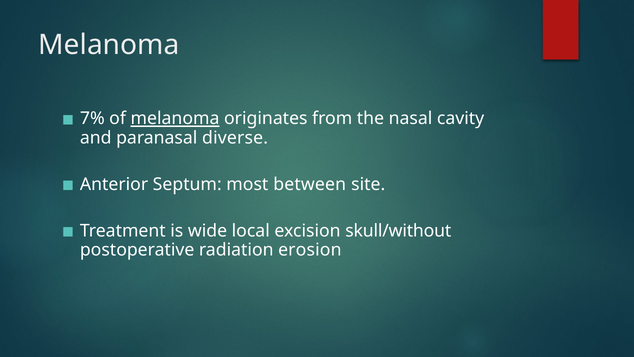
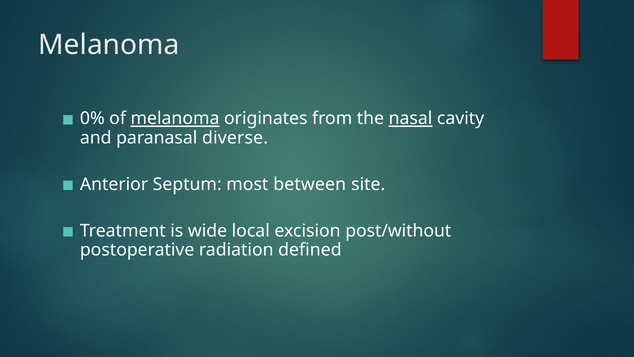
7%: 7% -> 0%
nasal underline: none -> present
skull/without: skull/without -> post/without
erosion: erosion -> defined
